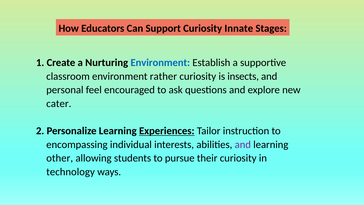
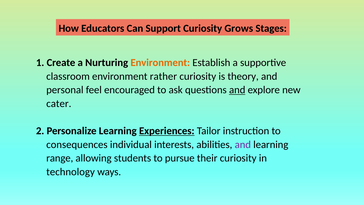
Innate: Innate -> Grows
Environment at (160, 63) colour: blue -> orange
insects: insects -> theory
and at (237, 90) underline: none -> present
encompassing: encompassing -> consequences
other: other -> range
